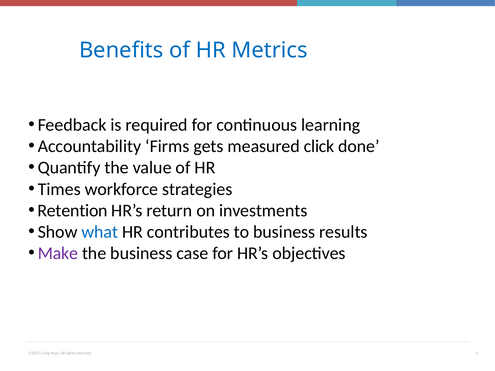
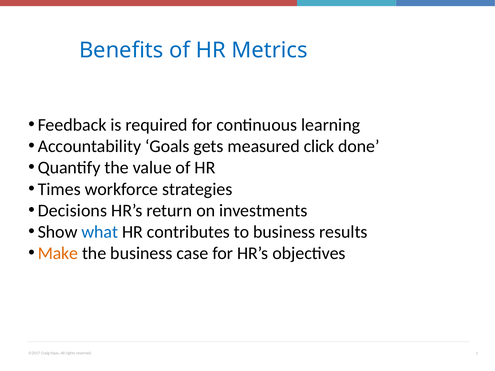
Firms: Firms -> Goals
Retention: Retention -> Decisions
Make colour: purple -> orange
